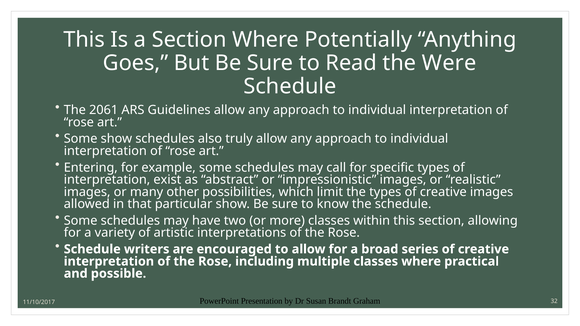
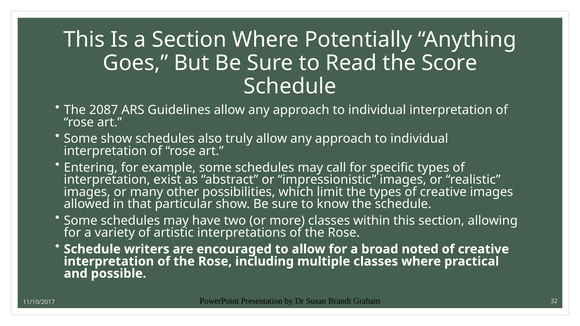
Were: Were -> Score
2061: 2061 -> 2087
series: series -> noted
